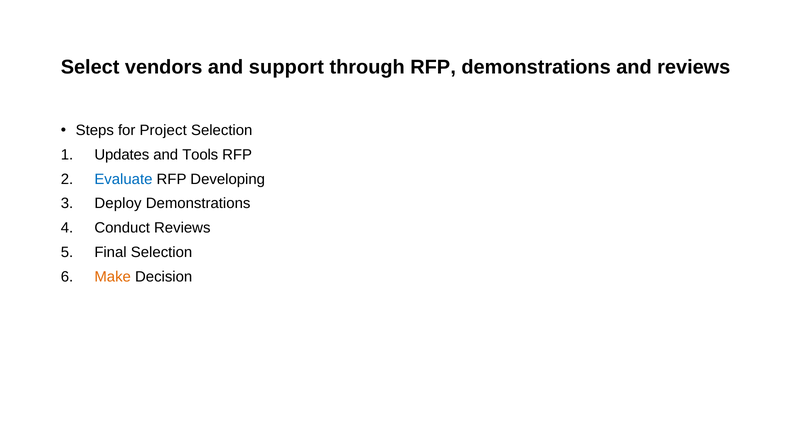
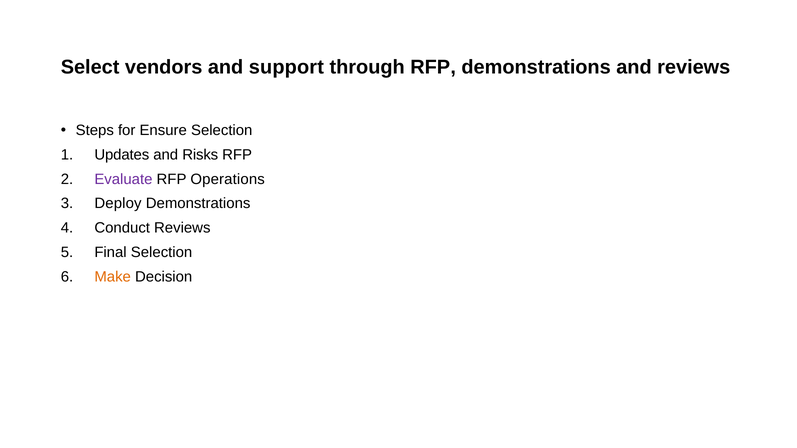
Project: Project -> Ensure
Tools: Tools -> Risks
Evaluate colour: blue -> purple
Developing: Developing -> Operations
